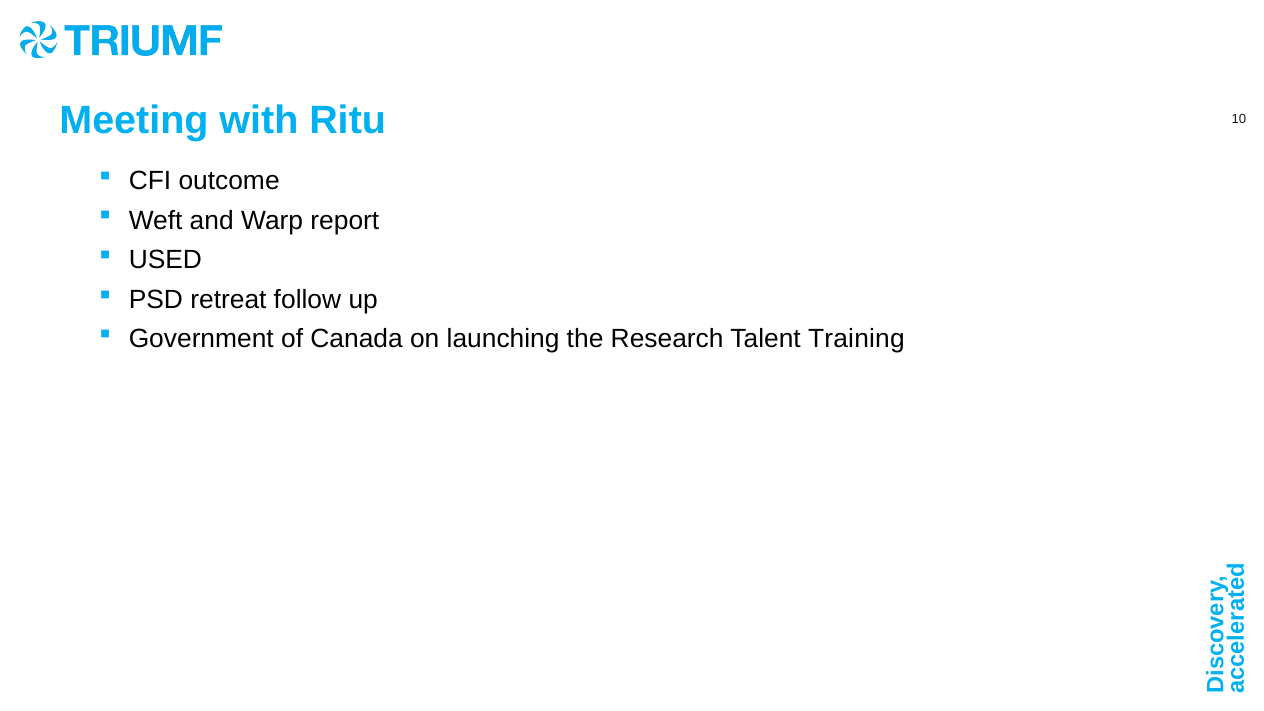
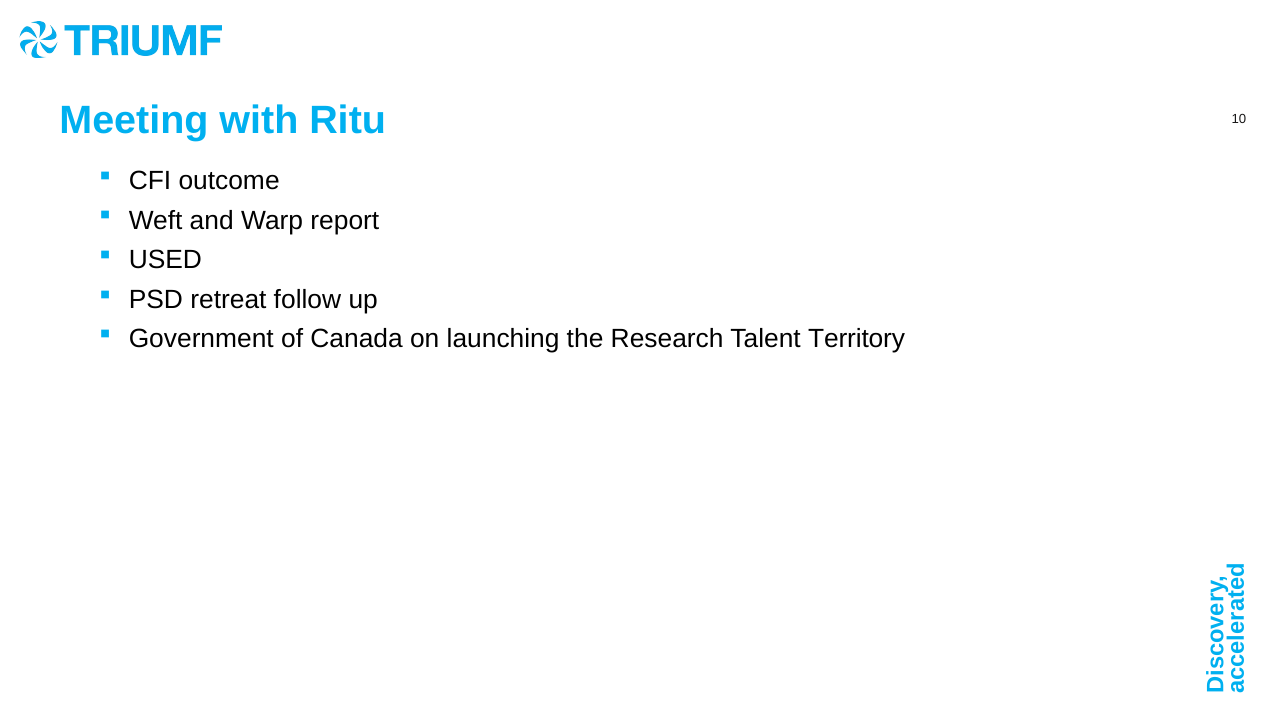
Training: Training -> Territory
